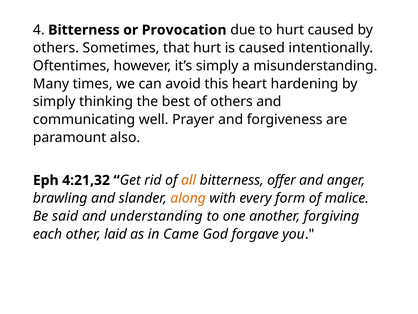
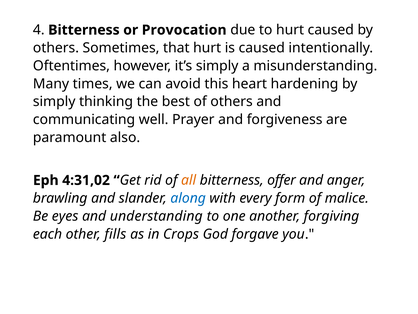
4:21,32: 4:21,32 -> 4:31,02
along colour: orange -> blue
said: said -> eyes
laid: laid -> fills
Came: Came -> Crops
